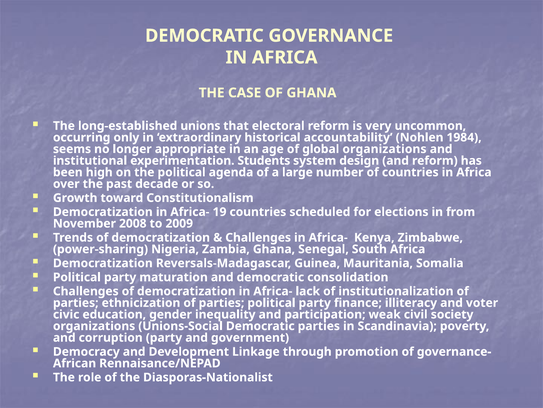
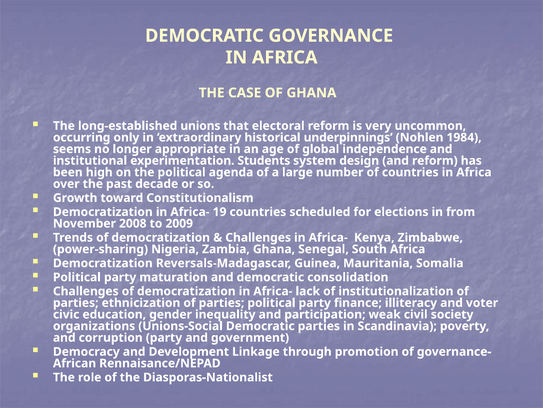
accountability: accountability -> underpinnings
global organizations: organizations -> independence
